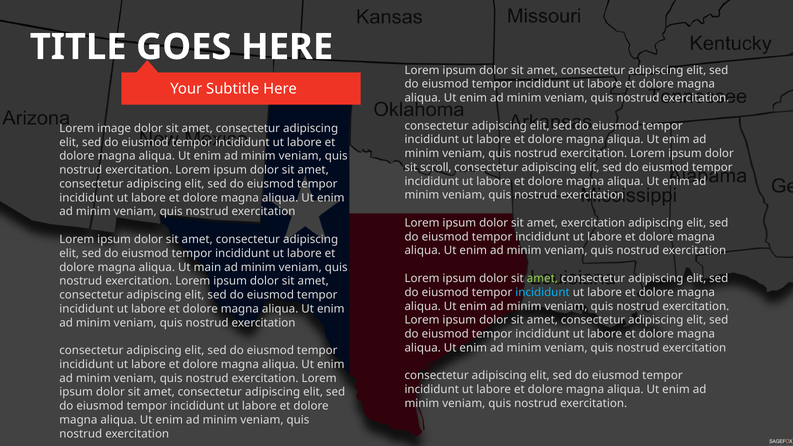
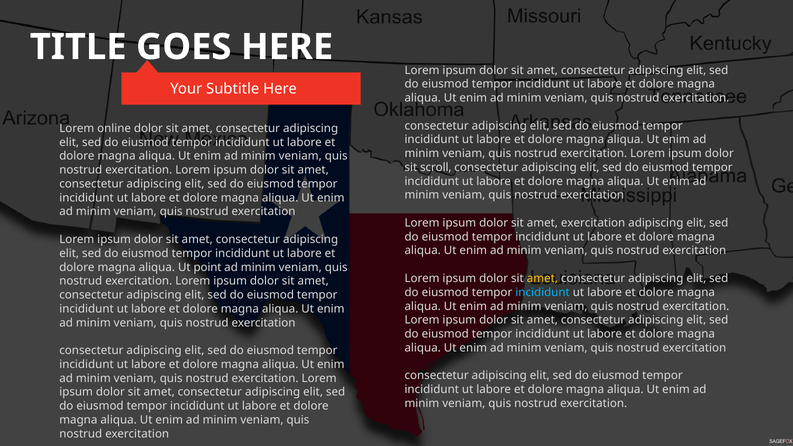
image: image -> online
main: main -> point
amet at (542, 278) colour: light green -> yellow
